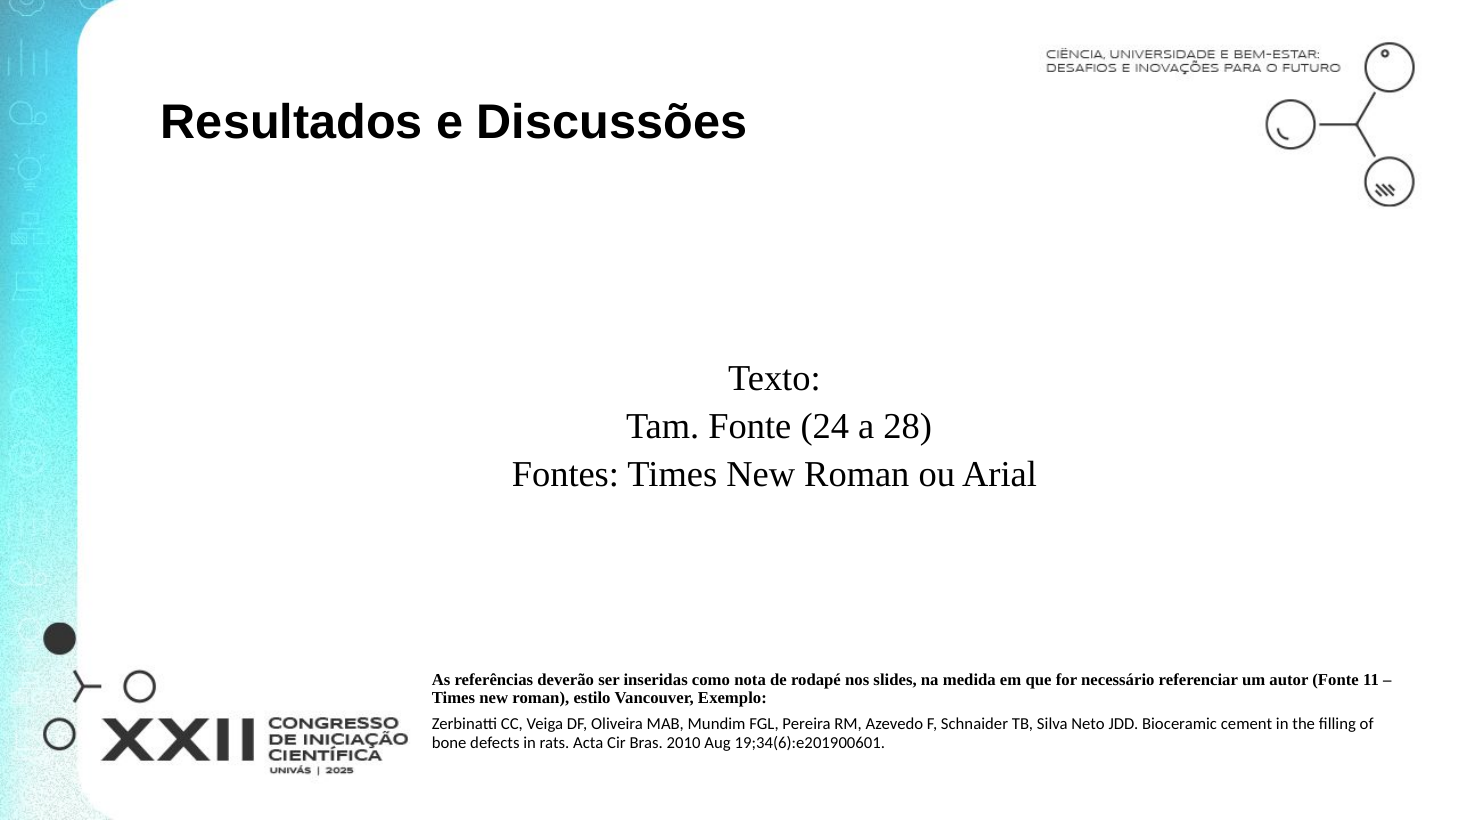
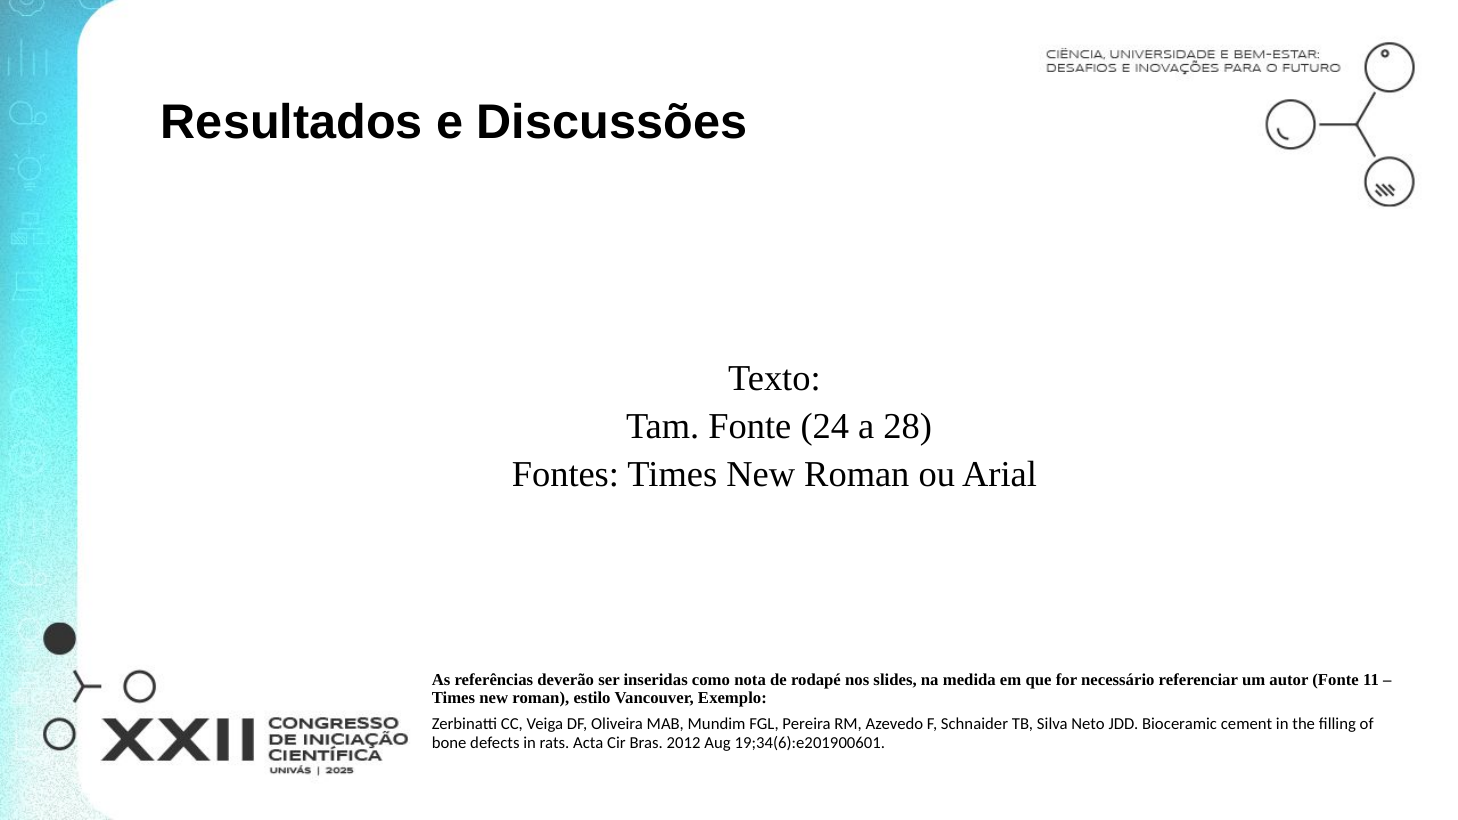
2010: 2010 -> 2012
